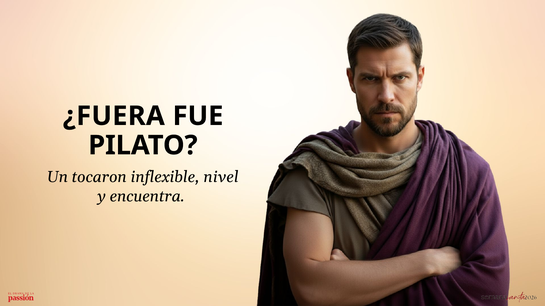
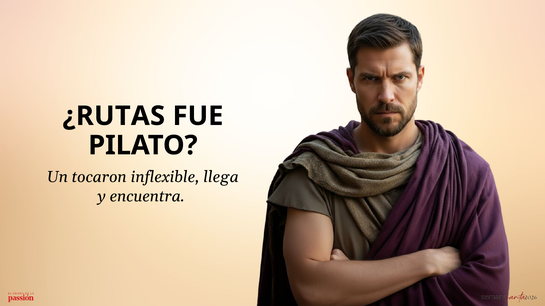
¿FUERA: ¿FUERA -> ¿RUTAS
nivel: nivel -> llega
